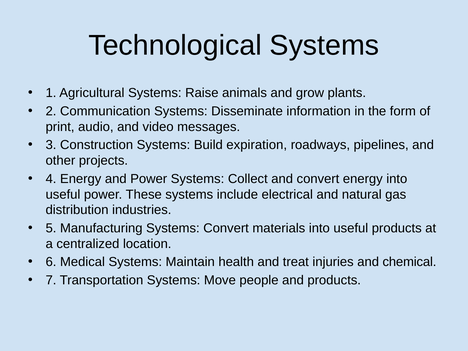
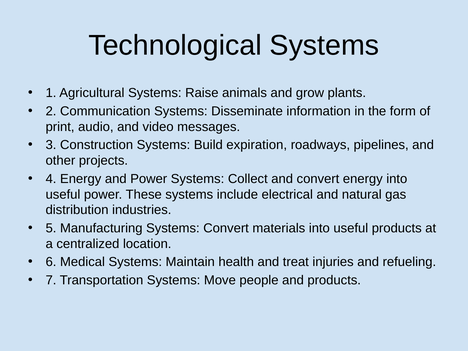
chemical: chemical -> refueling
